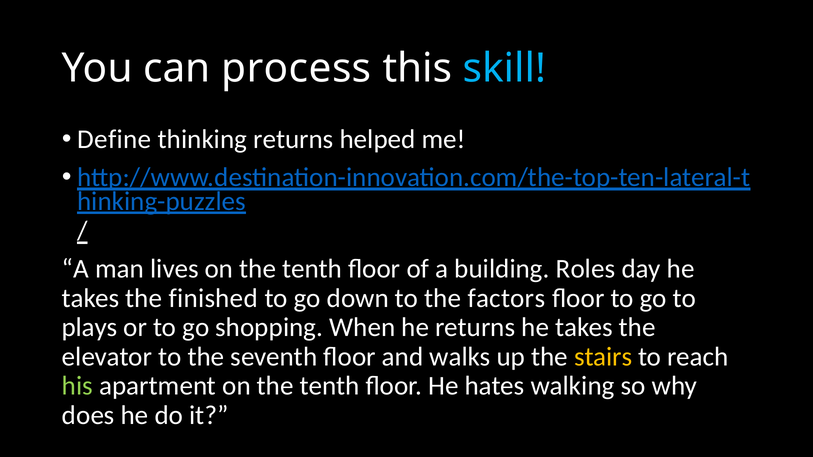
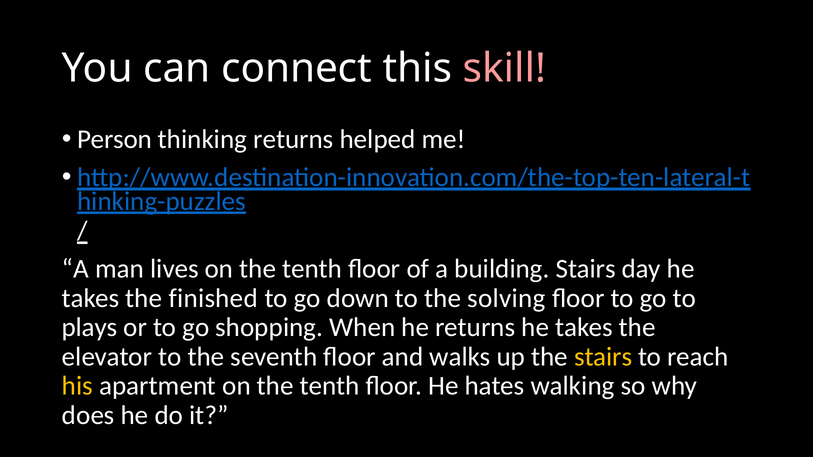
process: process -> connect
skill colour: light blue -> pink
Define: Define -> Person
building Roles: Roles -> Stairs
factors: factors -> solving
his colour: light green -> yellow
